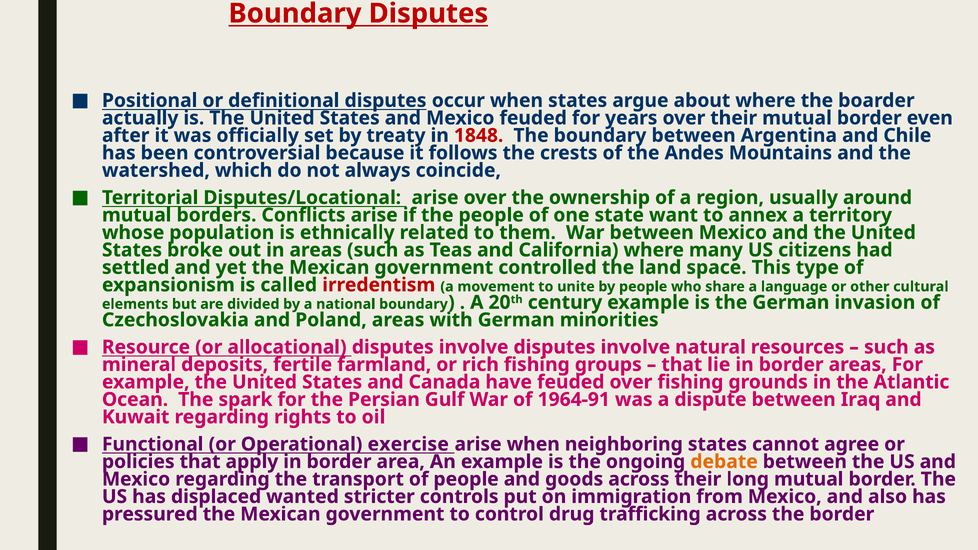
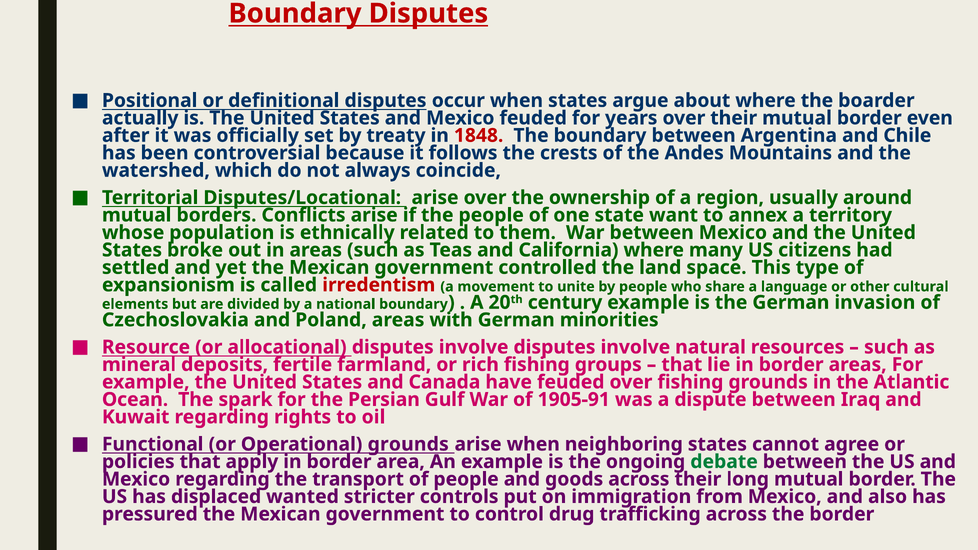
1964-91: 1964-91 -> 1905-91
Operational exercise: exercise -> grounds
debate colour: orange -> green
